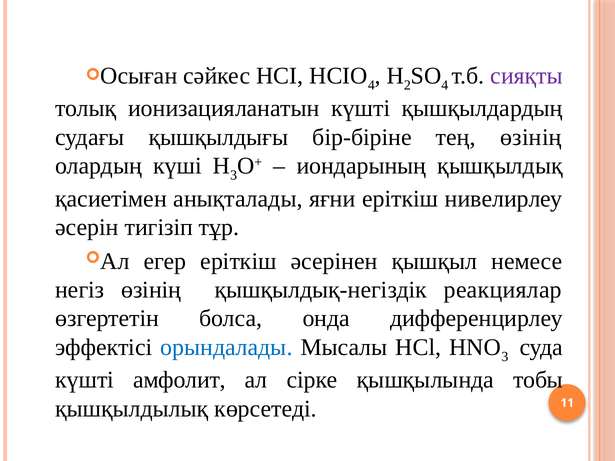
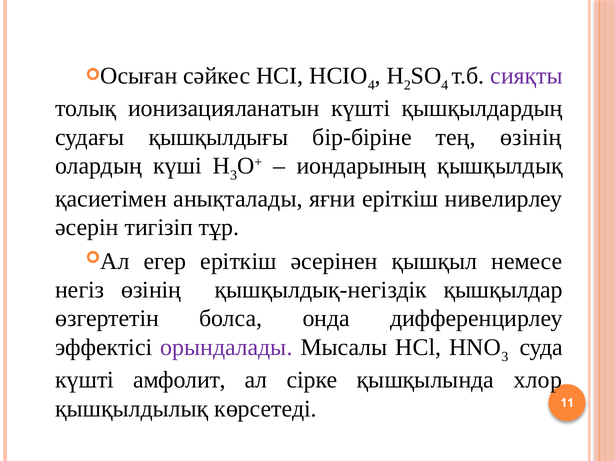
реакциялар: реакциялар -> қышқылдар
орындалады colour: blue -> purple
тобы: тобы -> хлор
